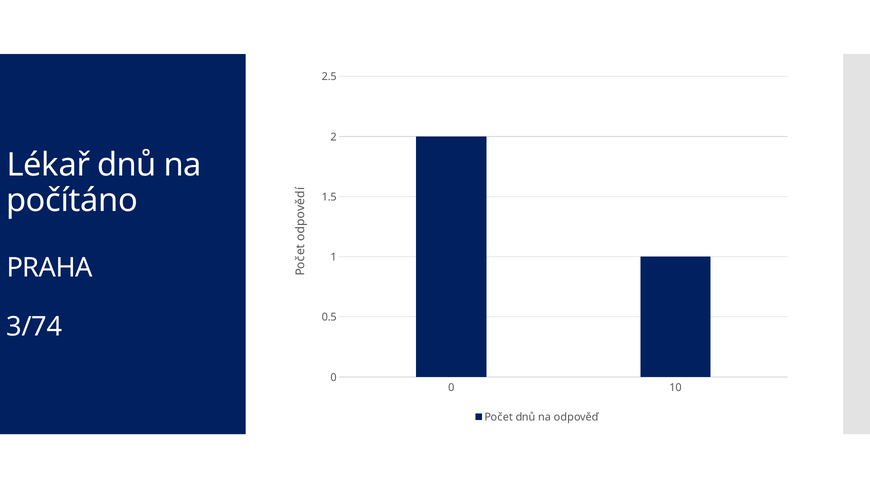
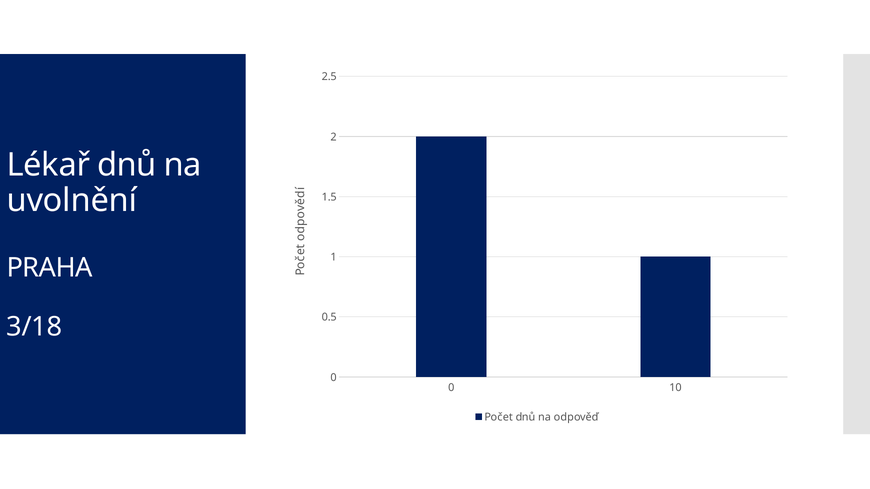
počítáno: počítáno -> uvolnění
3/74: 3/74 -> 3/18
